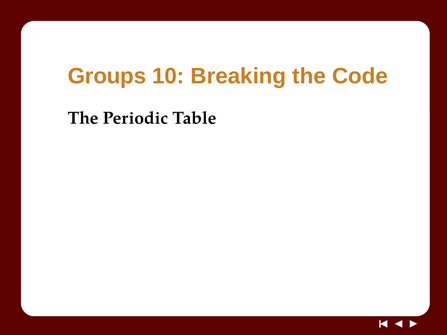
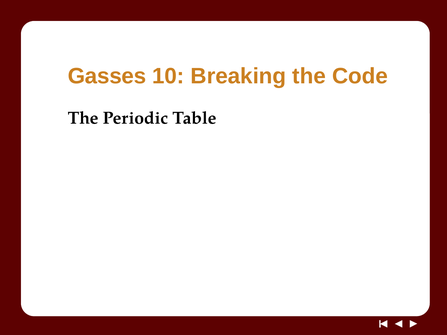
Groups: Groups -> Gasses
